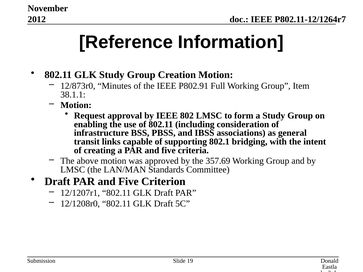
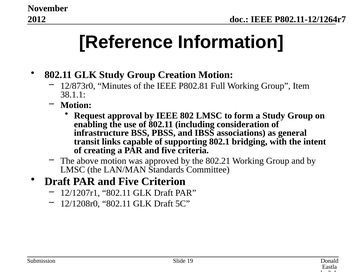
P802.91: P802.91 -> P802.81
357.69: 357.69 -> 802.21
